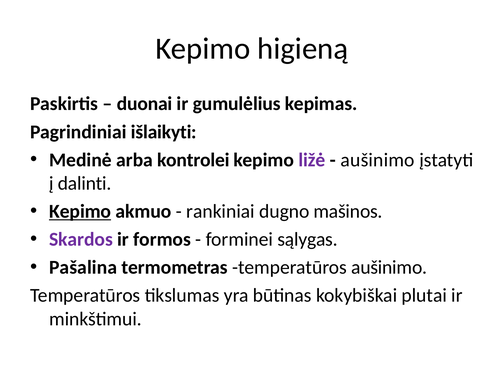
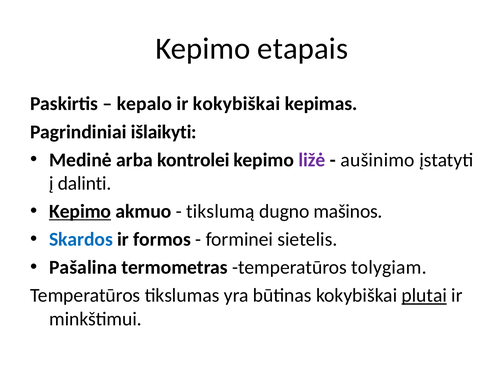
higieną: higieną -> etapais
duonai: duonai -> kepalo
ir gumulėlius: gumulėlius -> kokybiškai
rankiniai: rankiniai -> tikslumą
Skardos colour: purple -> blue
sąlygas: sąlygas -> sietelis
temperatūros aušinimo: aušinimo -> tolygiam
plutai underline: none -> present
